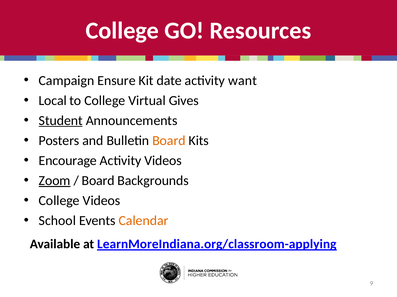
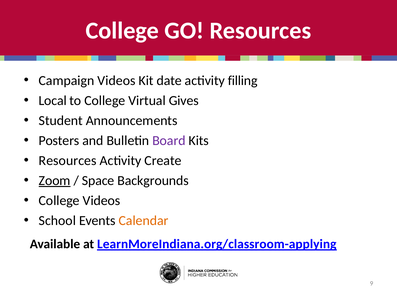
Campaign Ensure: Ensure -> Videos
want: want -> filling
Student underline: present -> none
Board at (169, 141) colour: orange -> purple
Encourage at (68, 161): Encourage -> Resources
Activity Videos: Videos -> Create
Board at (98, 181): Board -> Space
